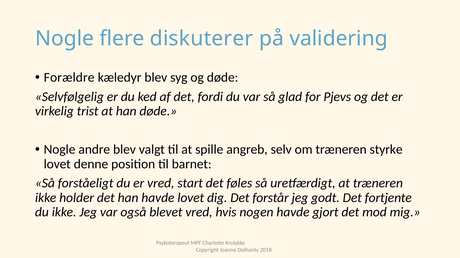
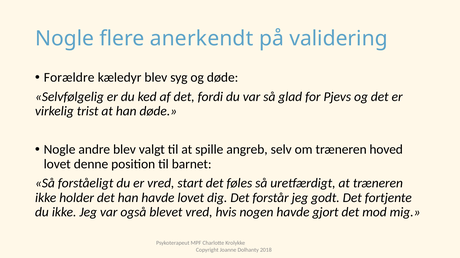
diskuterer: diskuterer -> anerkendt
styrke: styrke -> hoved
